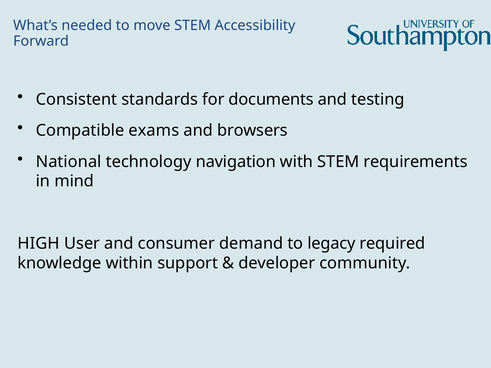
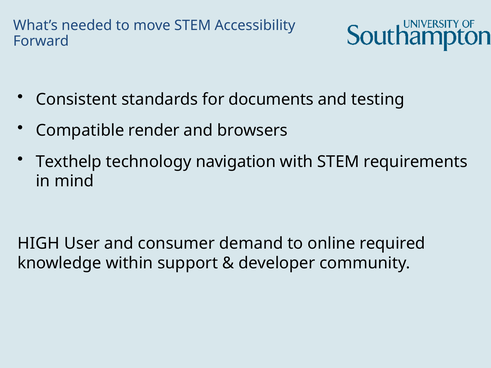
exams: exams -> render
National: National -> Texthelp
legacy: legacy -> online
